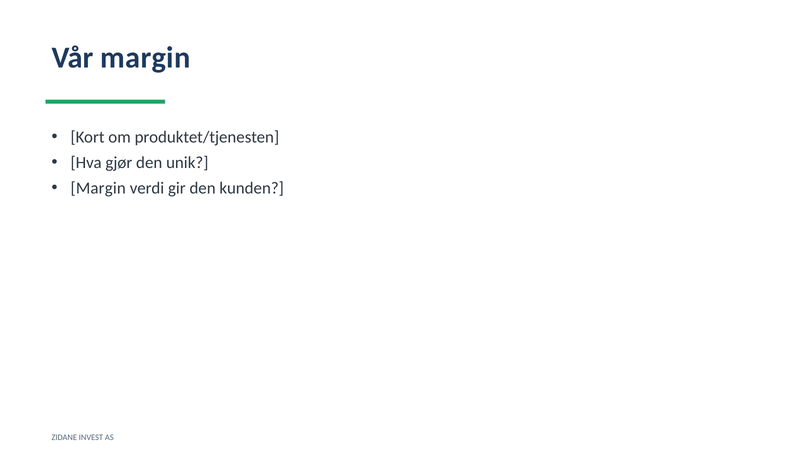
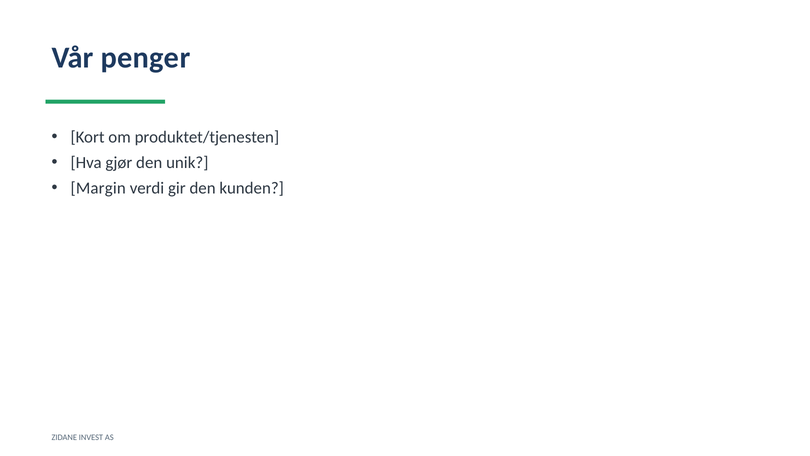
Vår margin: margin -> penger
